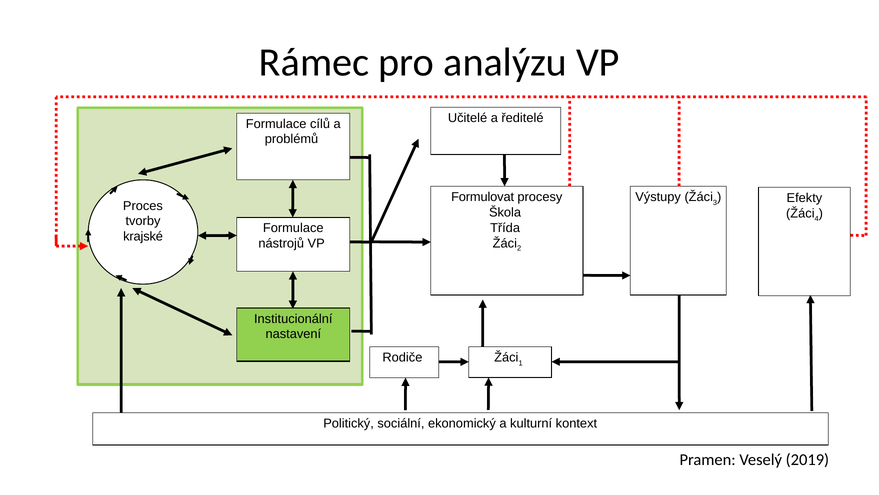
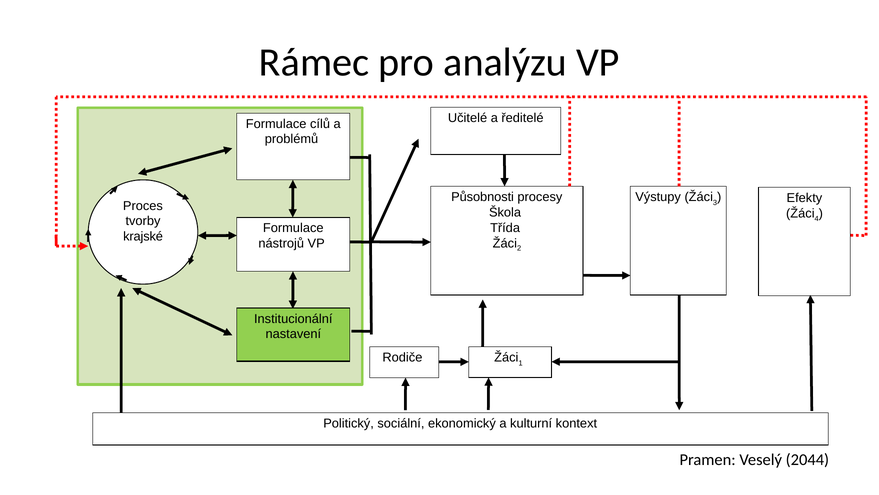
Formulovat: Formulovat -> Působnosti
2019: 2019 -> 2044
